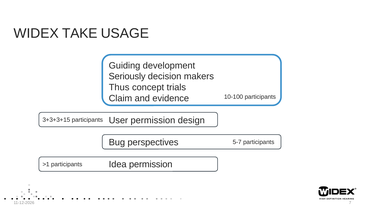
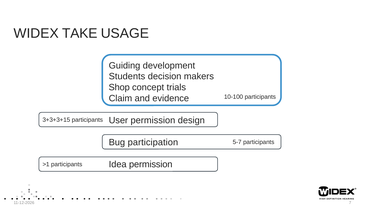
Seriously: Seriously -> Students
Thus: Thus -> Shop
perspectives: perspectives -> participation
